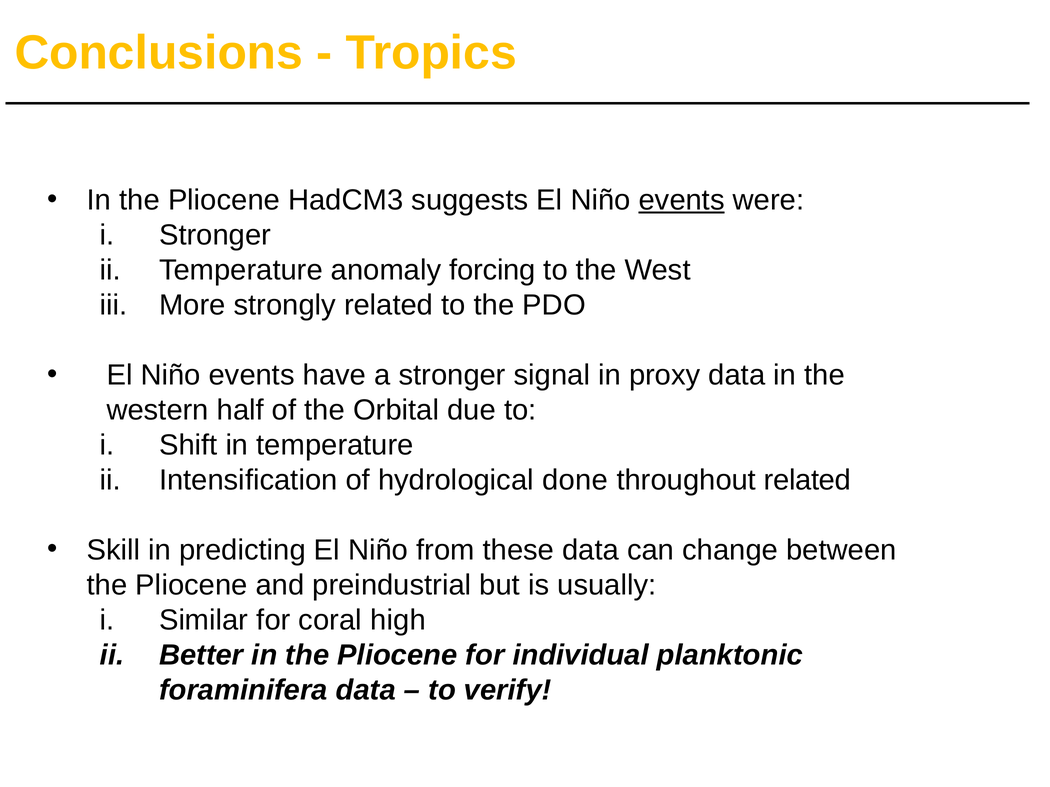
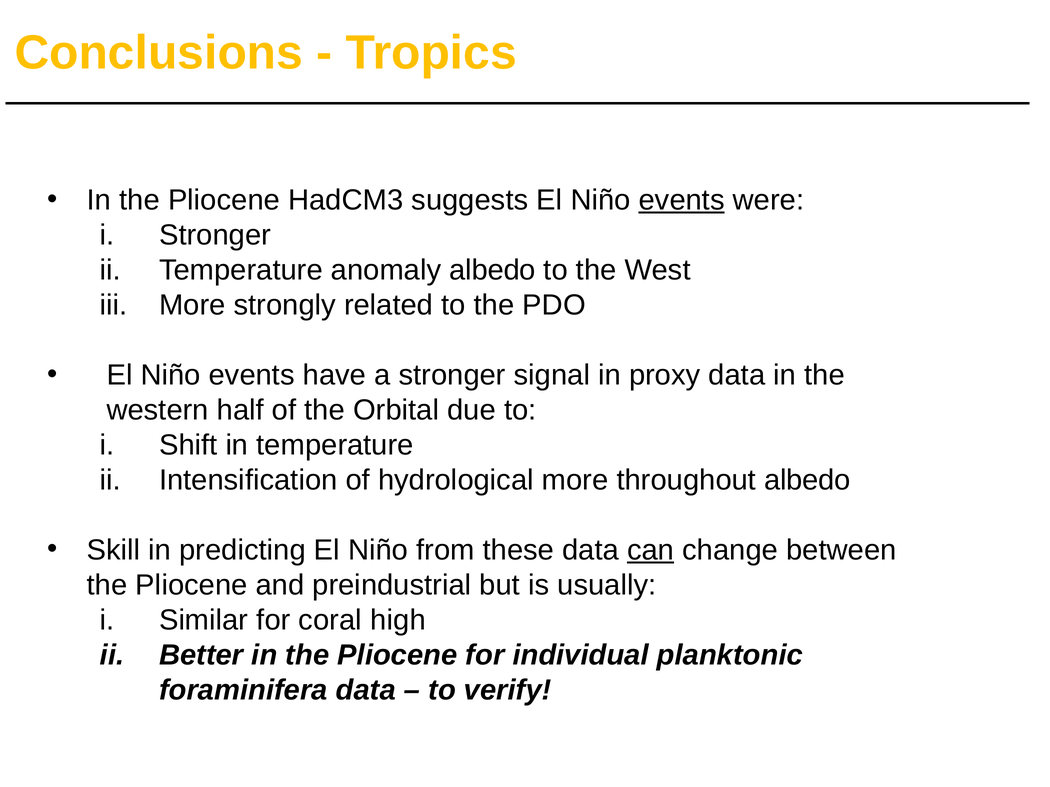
anomaly forcing: forcing -> albedo
hydrological done: done -> more
throughout related: related -> albedo
can underline: none -> present
